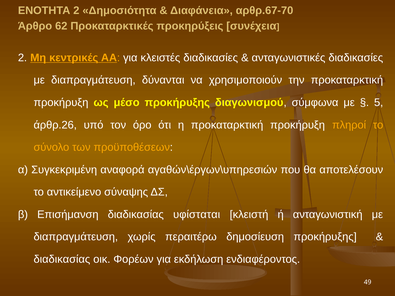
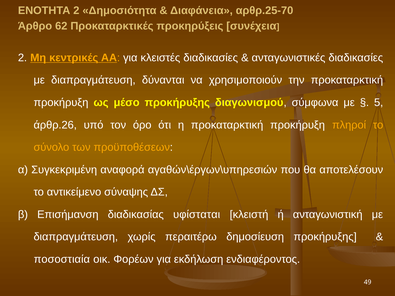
αρθρ.67-70: αρθρ.67-70 -> αρθρ.25-70
διαδικασίας at (62, 259): διαδικασίας -> ποσοστιαία
